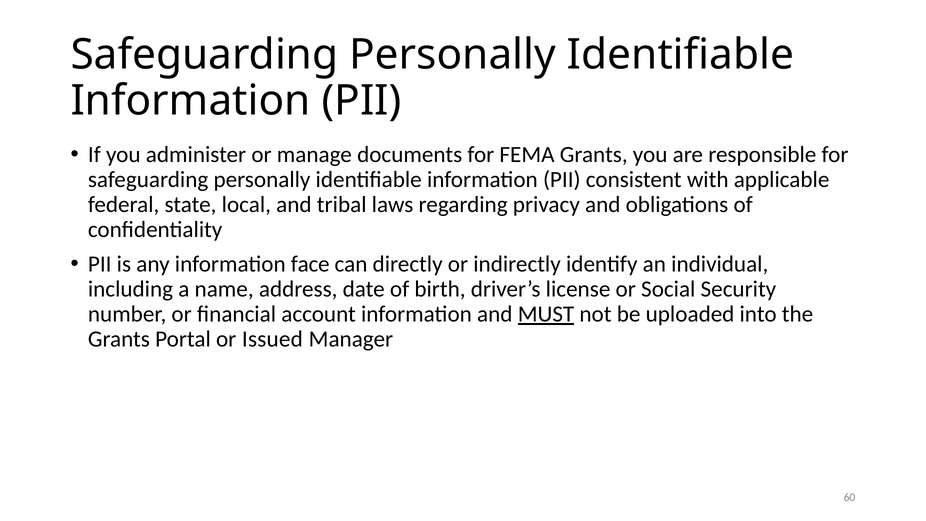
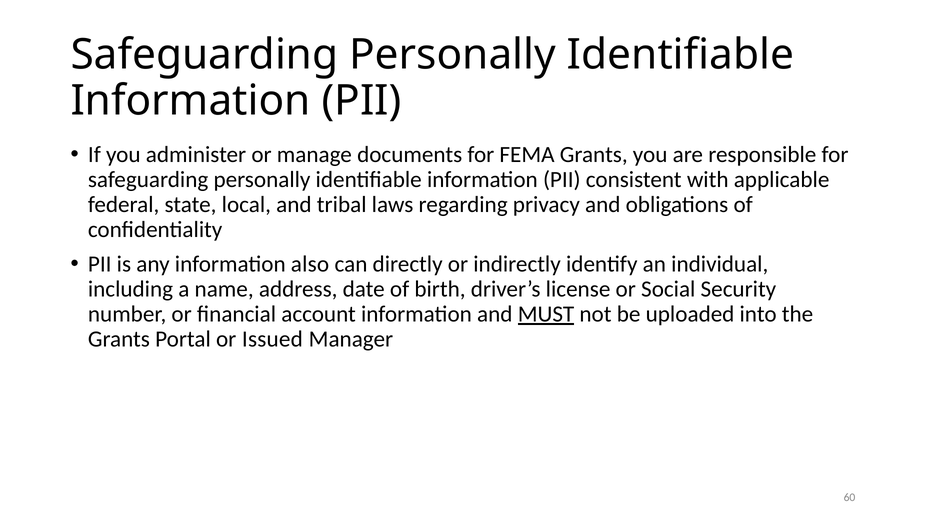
face: face -> also
